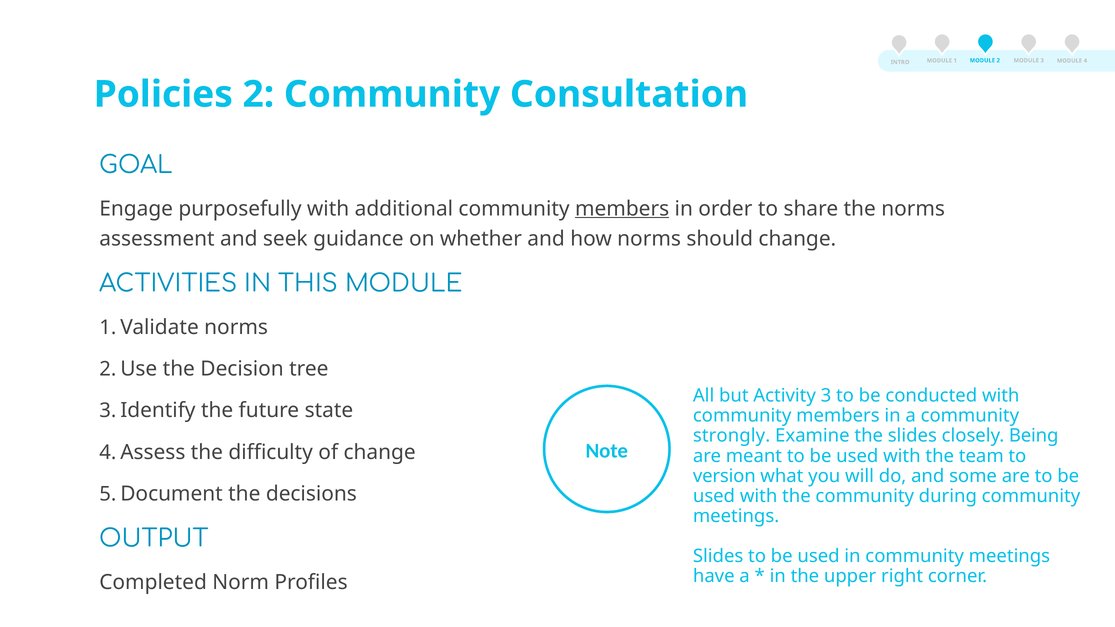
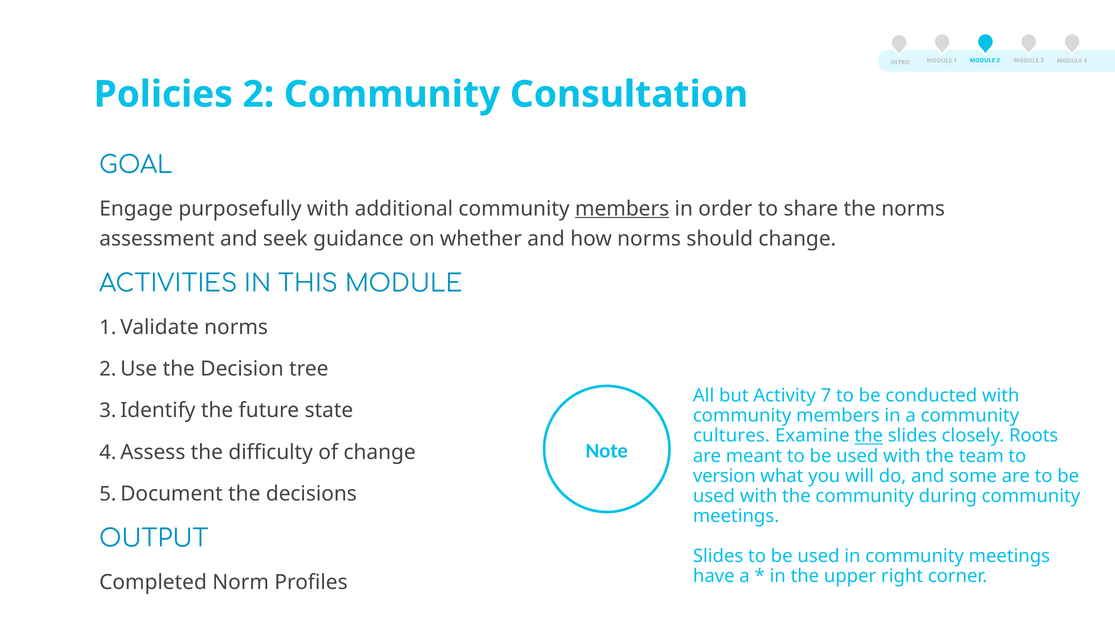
Activity 3: 3 -> 7
strongly: strongly -> cultures
the at (869, 436) underline: none -> present
Being: Being -> Roots
